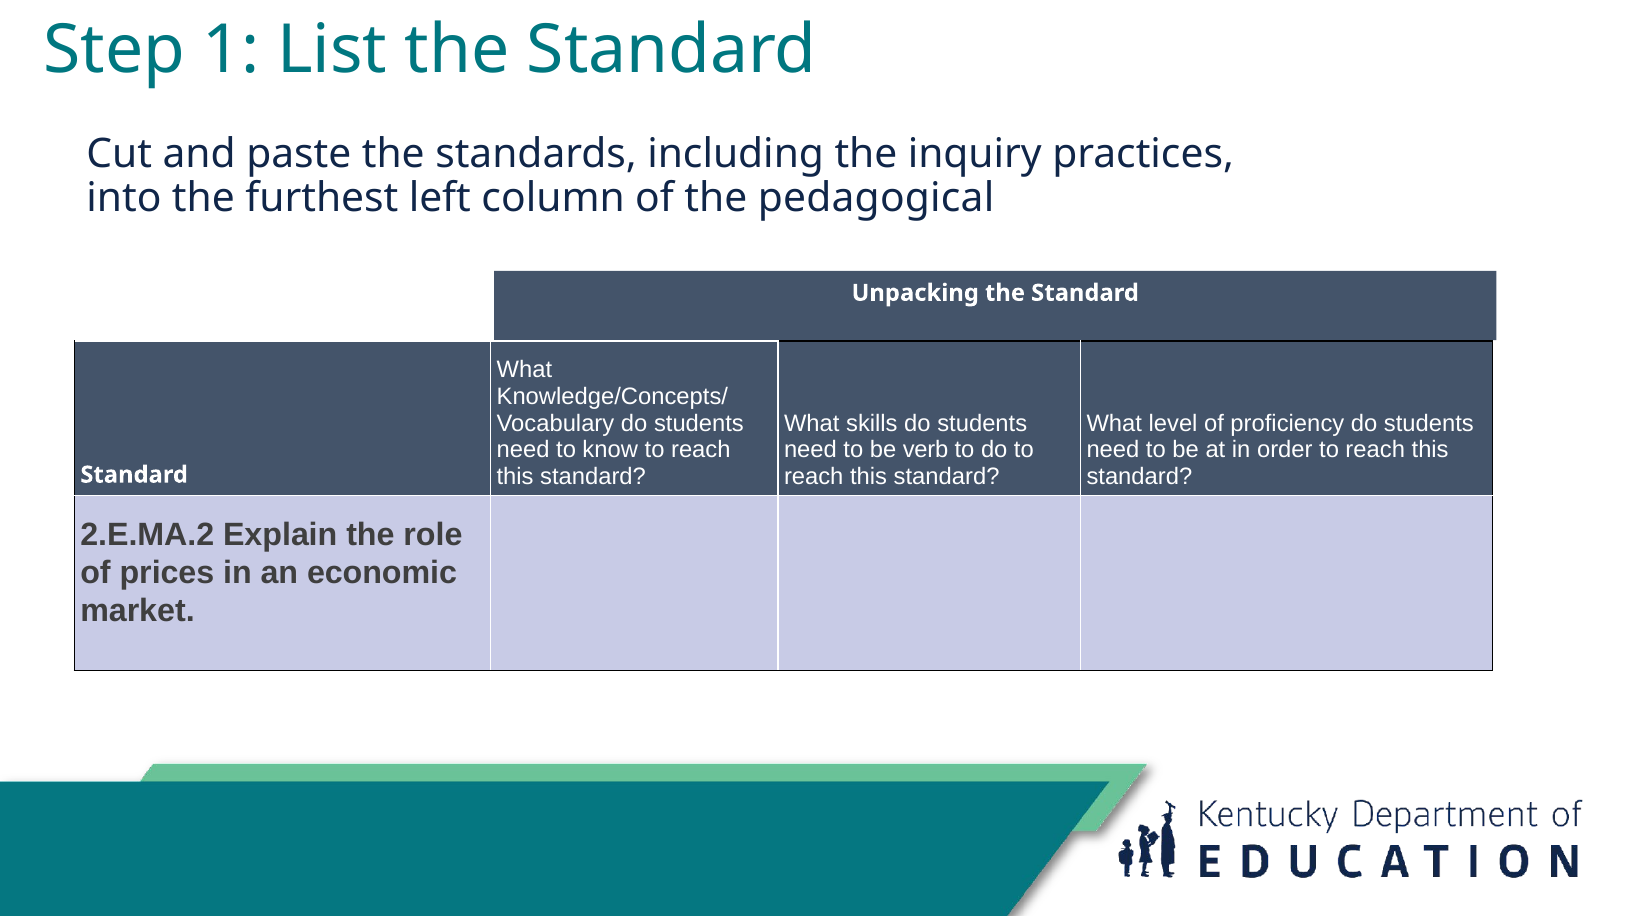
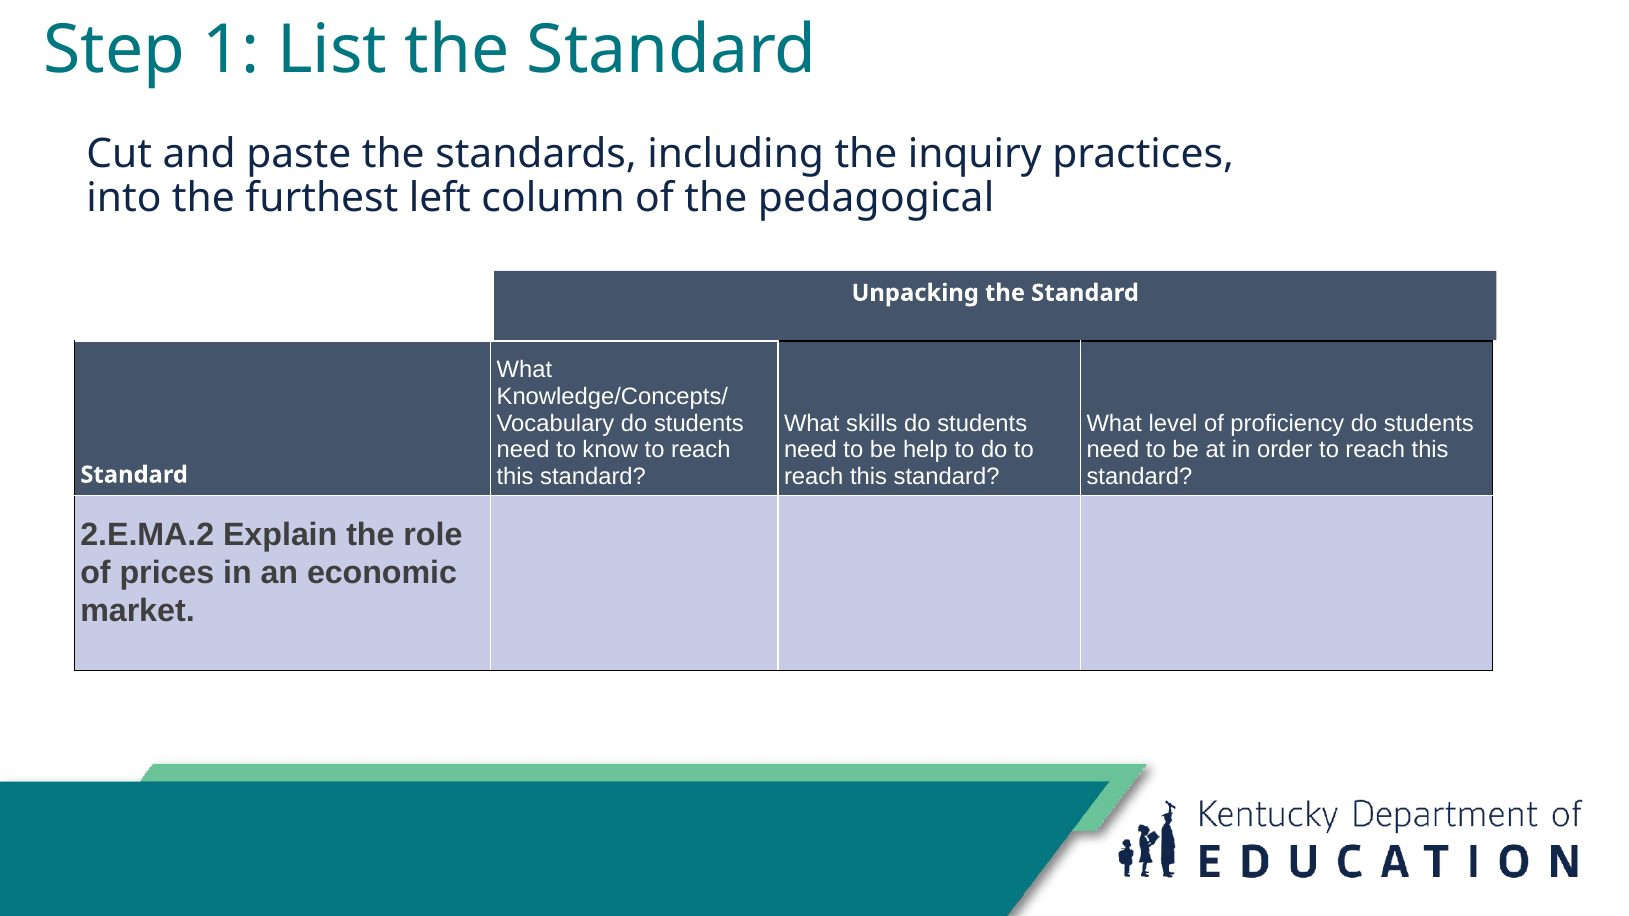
verb: verb -> help
